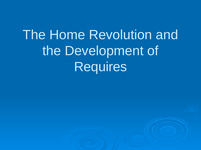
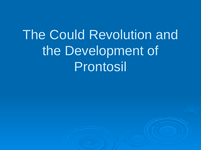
Home: Home -> Could
Requires: Requires -> Prontosil
